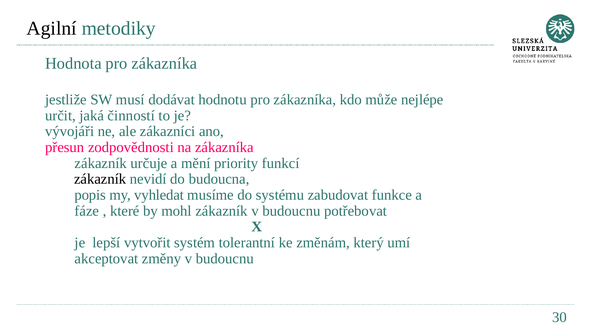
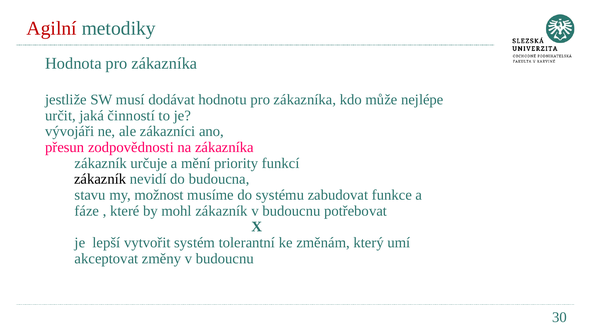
Agilní colour: black -> red
popis: popis -> stavu
vyhledat: vyhledat -> možnost
